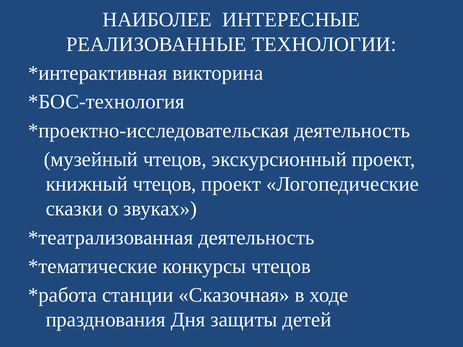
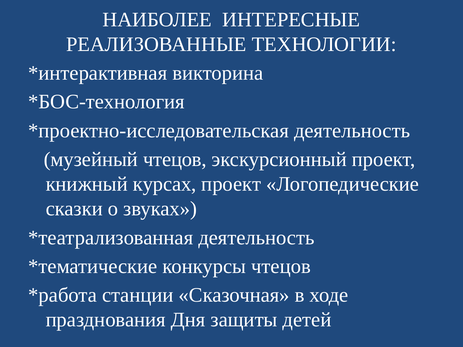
книжный чтецов: чтецов -> курсах
